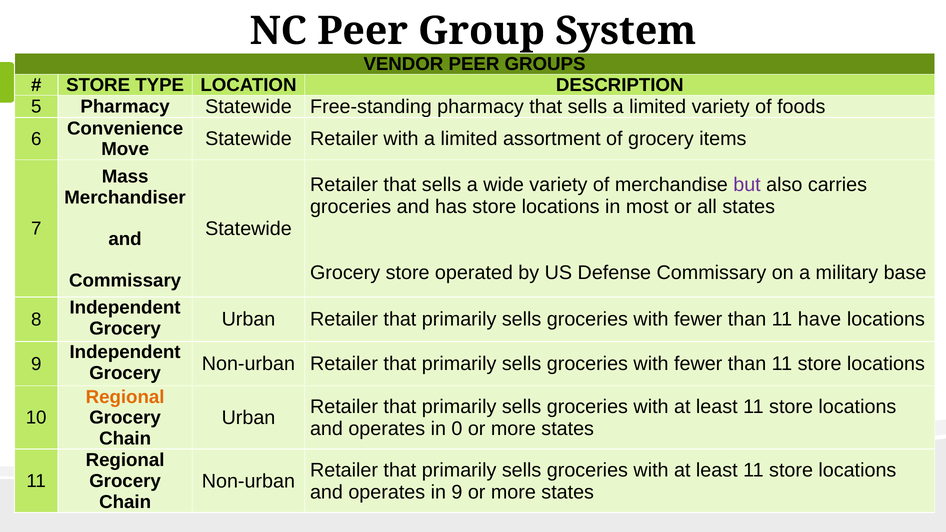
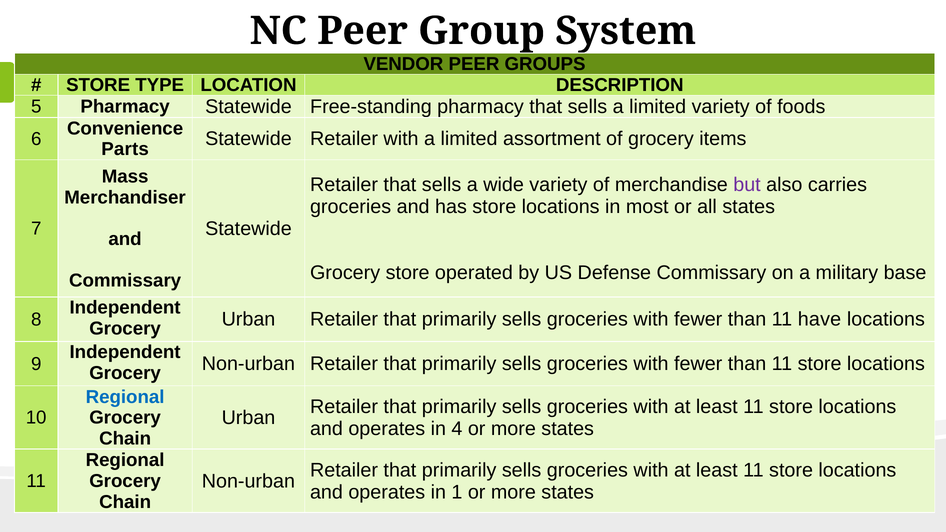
Move: Move -> Parts
Regional at (125, 397) colour: orange -> blue
0: 0 -> 4
in 9: 9 -> 1
